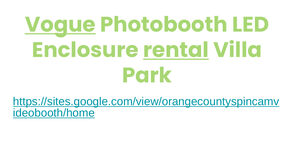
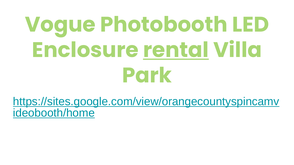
Vogue underline: present -> none
